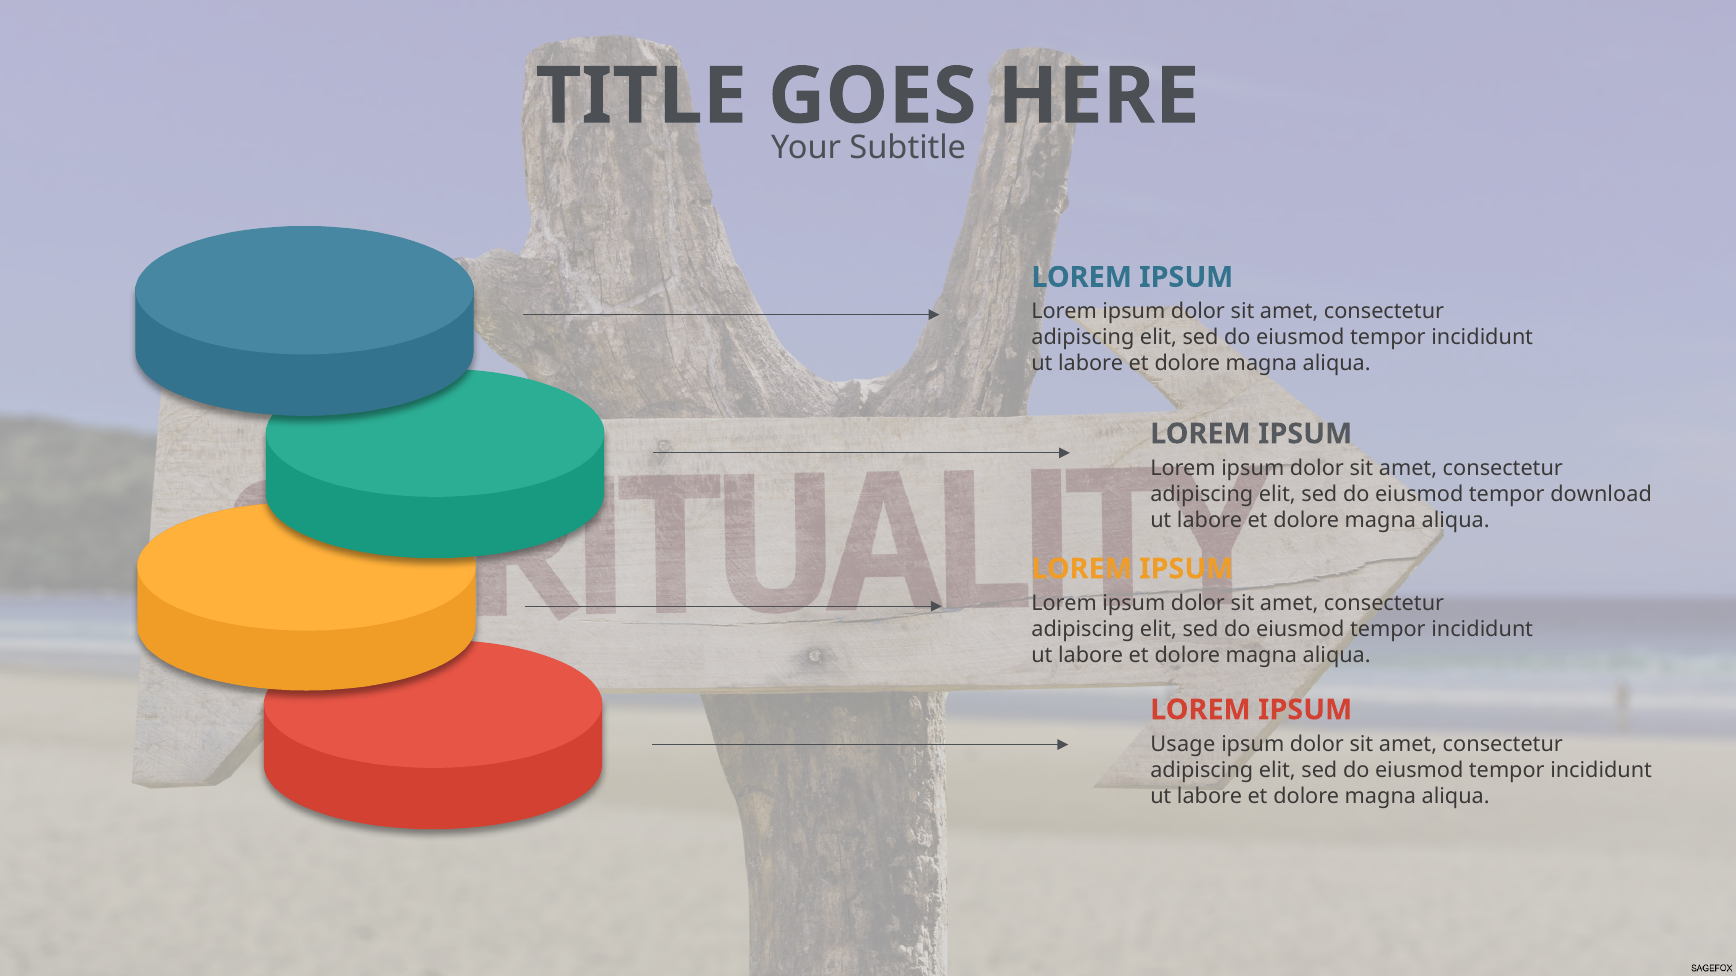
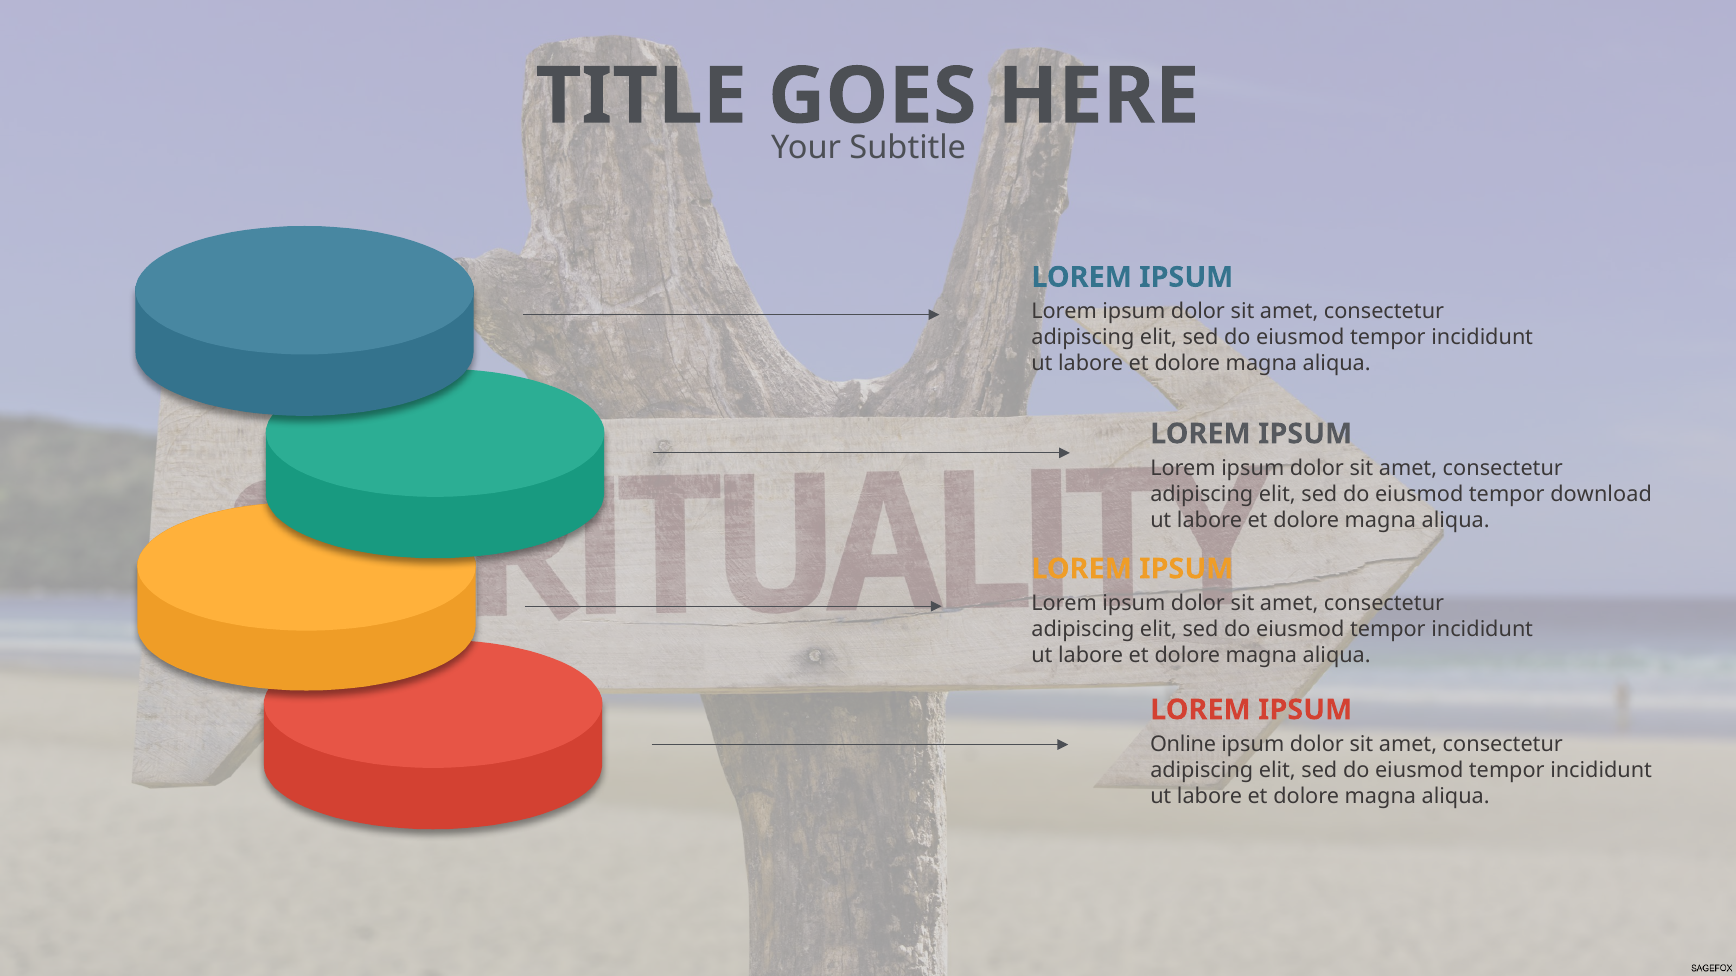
Usage: Usage -> Online
